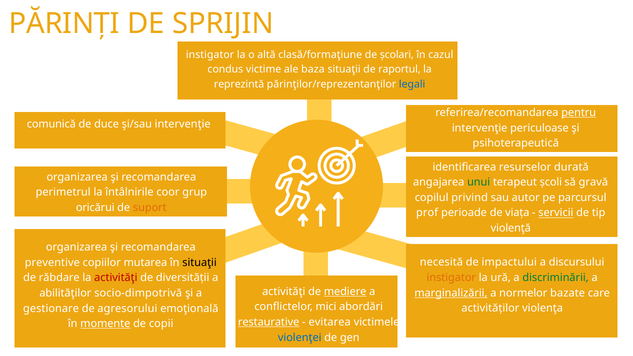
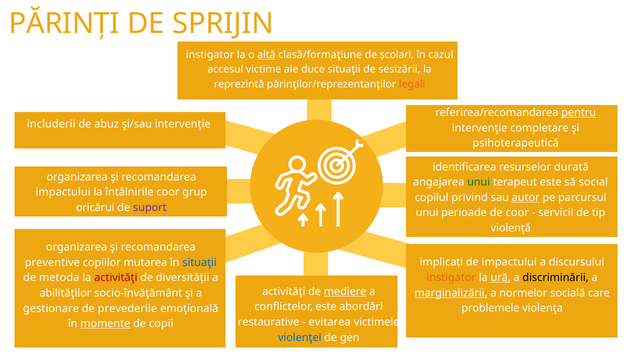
altă underline: none -> present
condus: condus -> accesul
baza: baza -> duce
raportul: raportul -> sesizării
legali colour: blue -> orange
comunică: comunică -> includerii
duce: duce -> abuz
periculoase: periculoase -> completare
terapeut școli: școli -> este
gravă: gravă -> social
perimetrul at (63, 192): perimetrul -> impactului
autor underline: none -> present
suport colour: orange -> purple
prof at (427, 213): prof -> unui
de viața: viața -> coor
servicii underline: present -> none
necesită: necesită -> implicați
situaţii at (200, 263) colour: black -> blue
ură underline: none -> present
discriminării colour: green -> black
răbdare: răbdare -> metoda
bazate: bazate -> socială
socio-dimpotrivă: socio-dimpotrivă -> socio-învăţământ
conflictelor mici: mici -> este
activităților: activităților -> problemele
agresorului: agresorului -> prevederile
restaurative underline: present -> none
